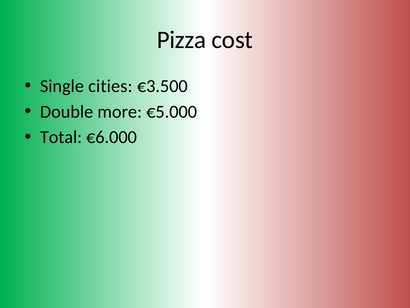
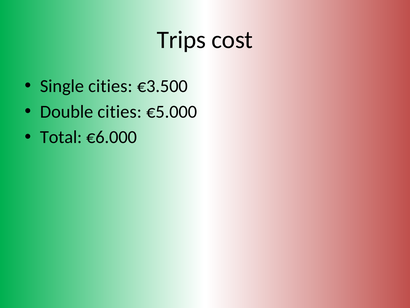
Pizza: Pizza -> Trips
Double more: more -> cities
